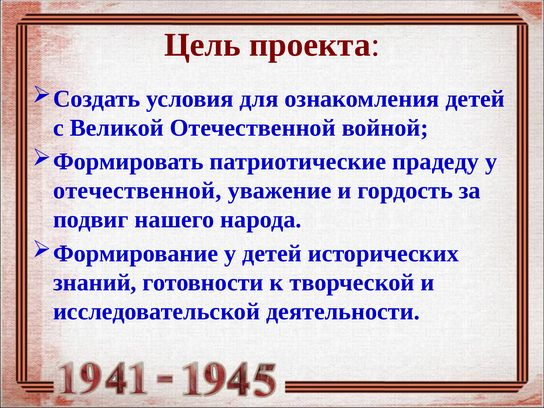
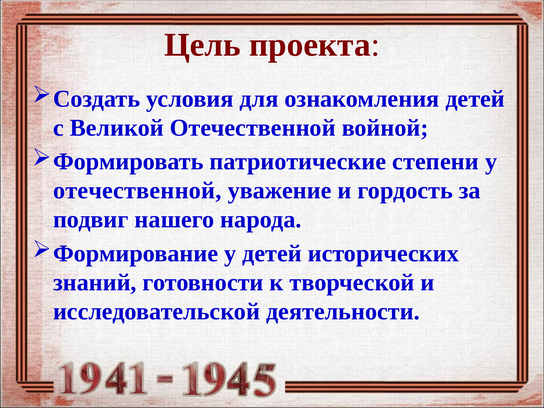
прадеду: прадеду -> степени
